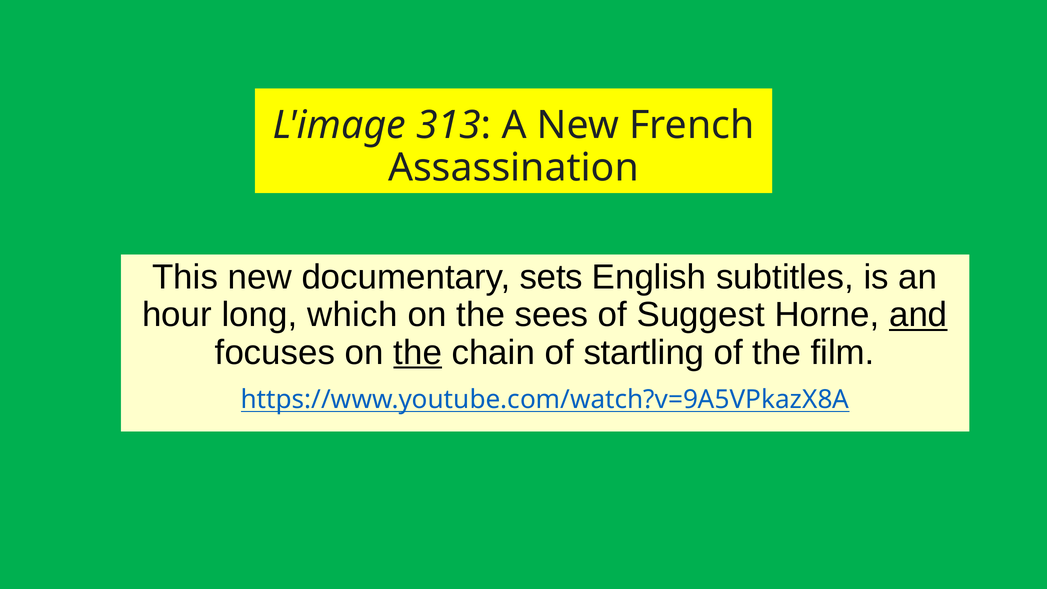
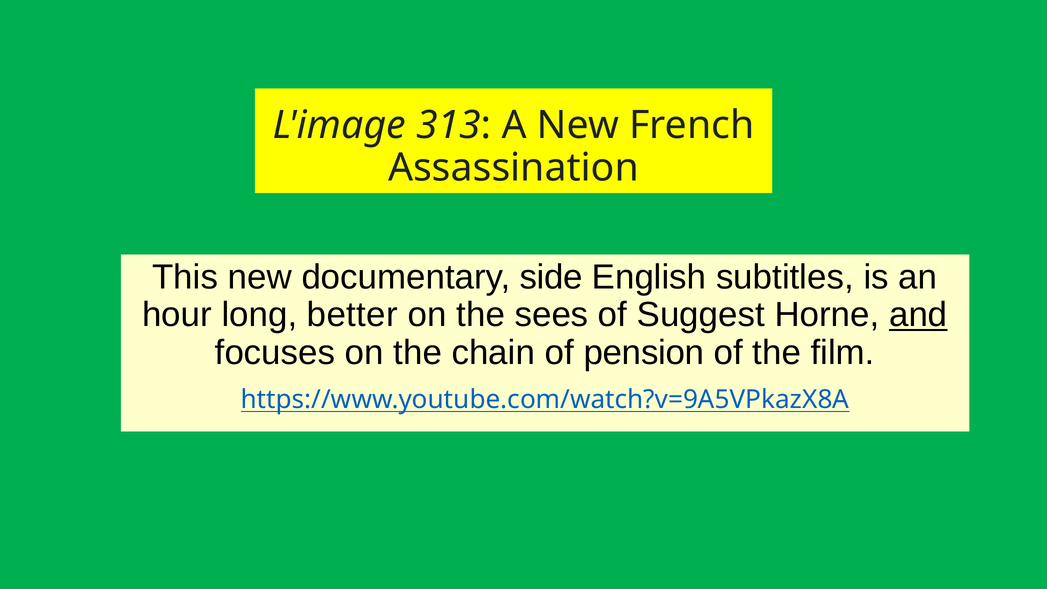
sets: sets -> side
which: which -> better
the at (418, 353) underline: present -> none
startling: startling -> pension
